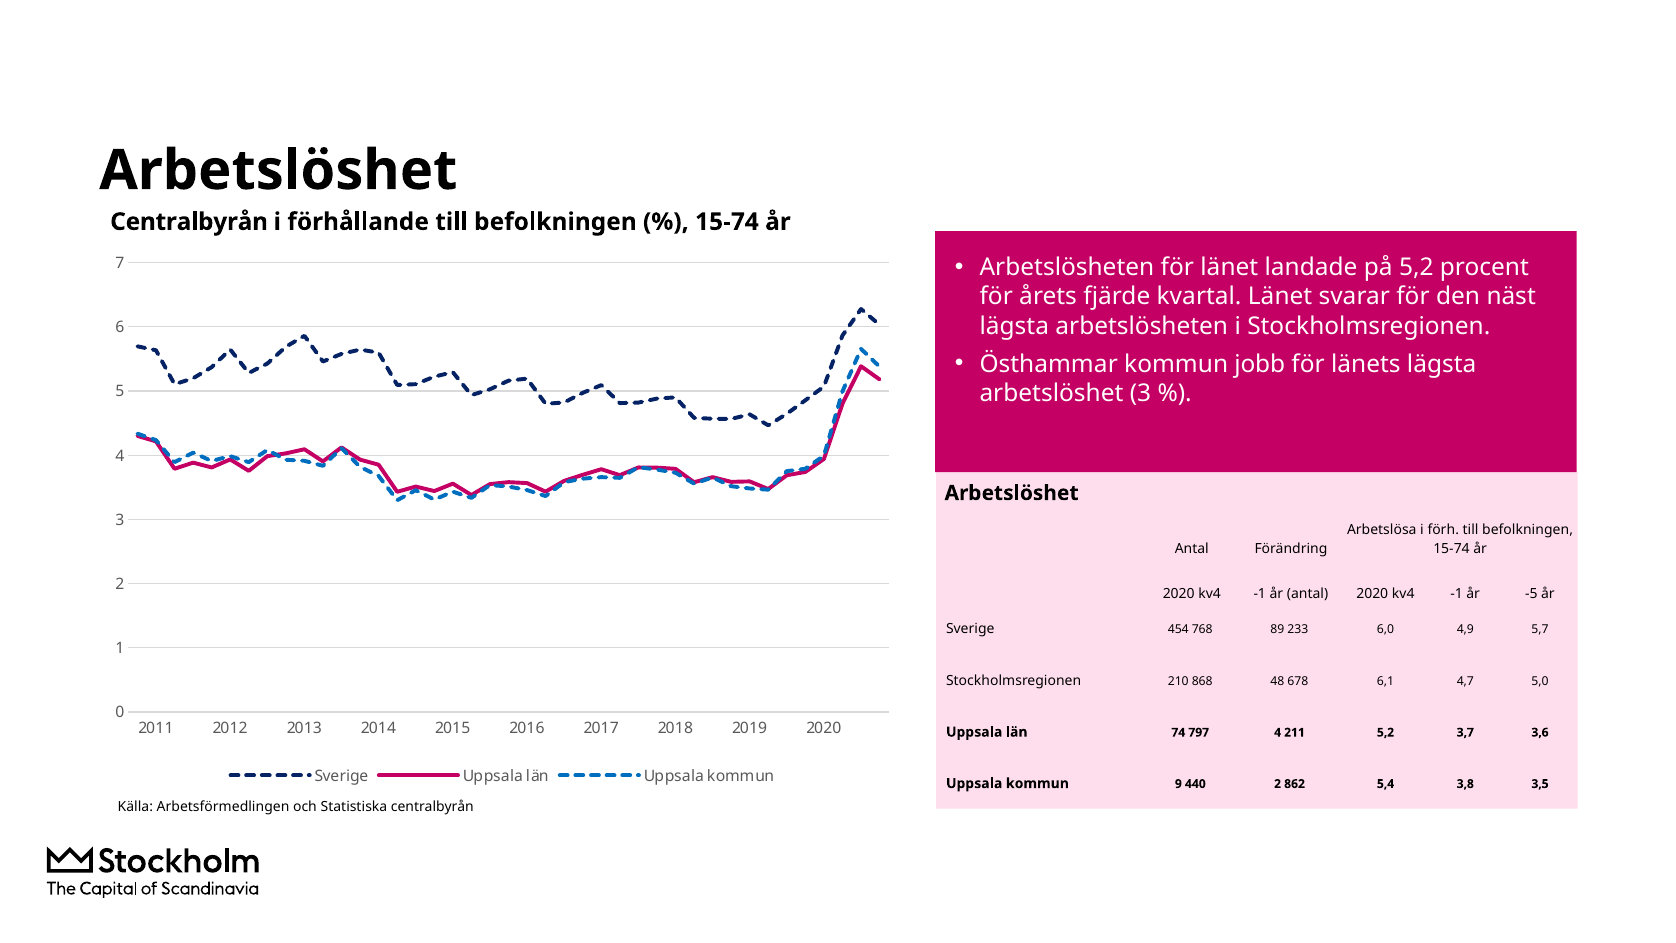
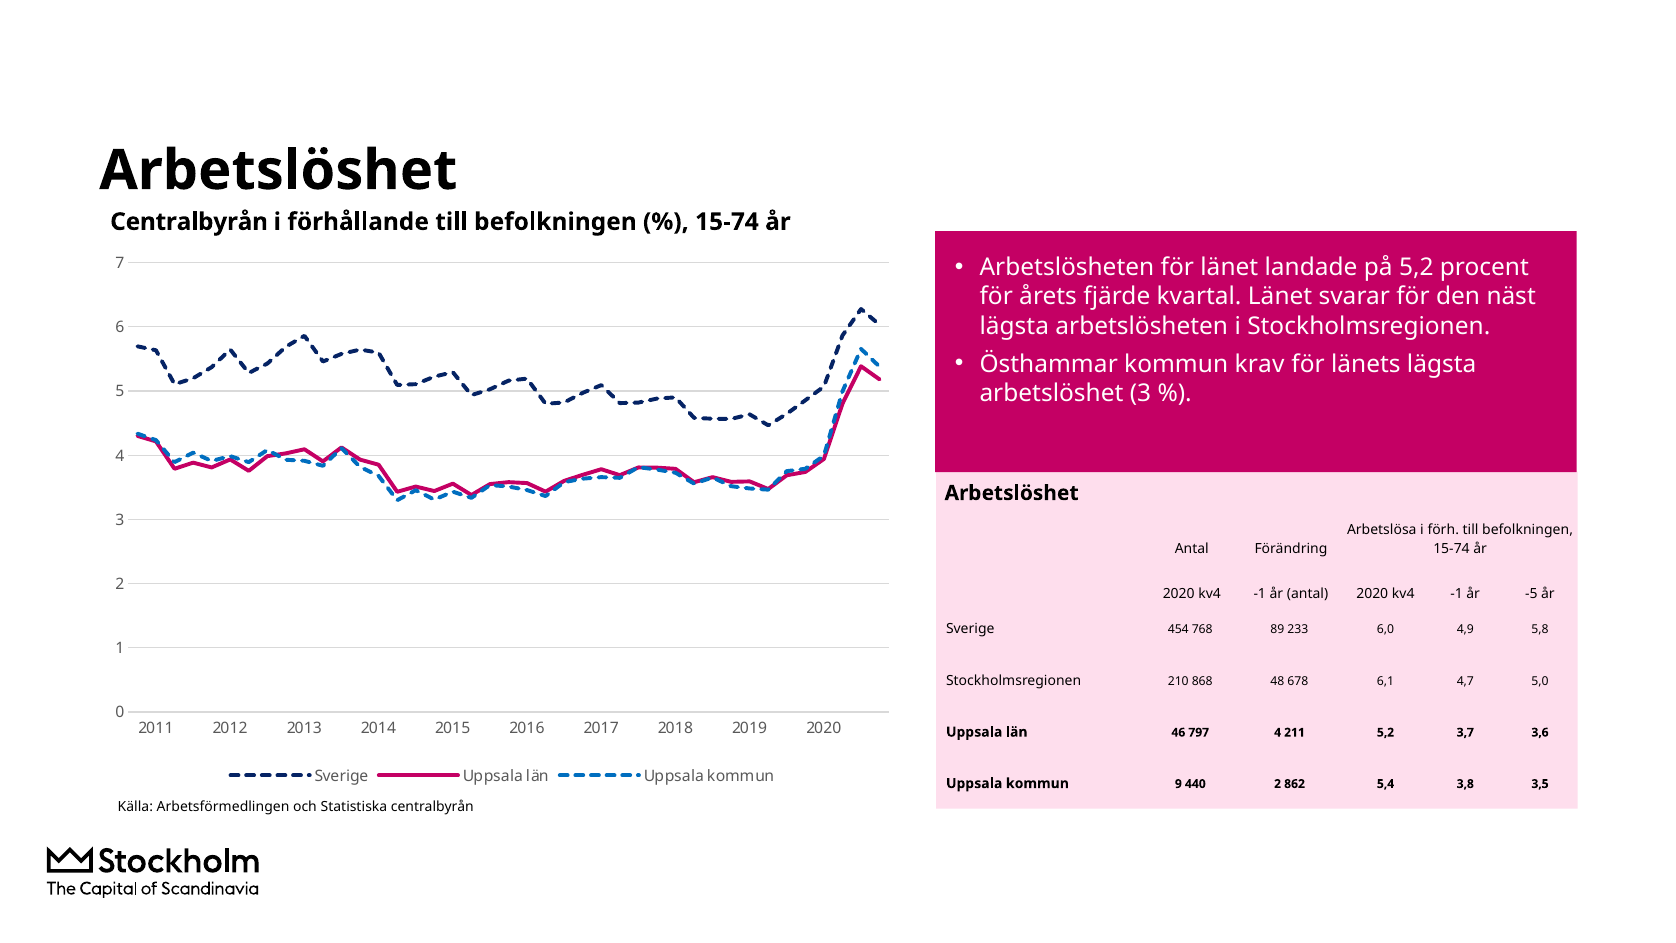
jobb: jobb -> krav
5,7: 5,7 -> 5,8
74: 74 -> 46
